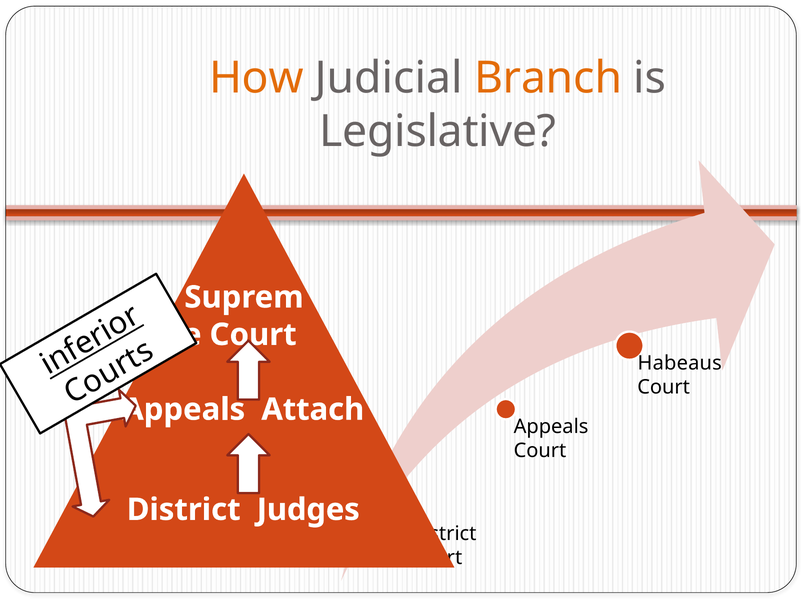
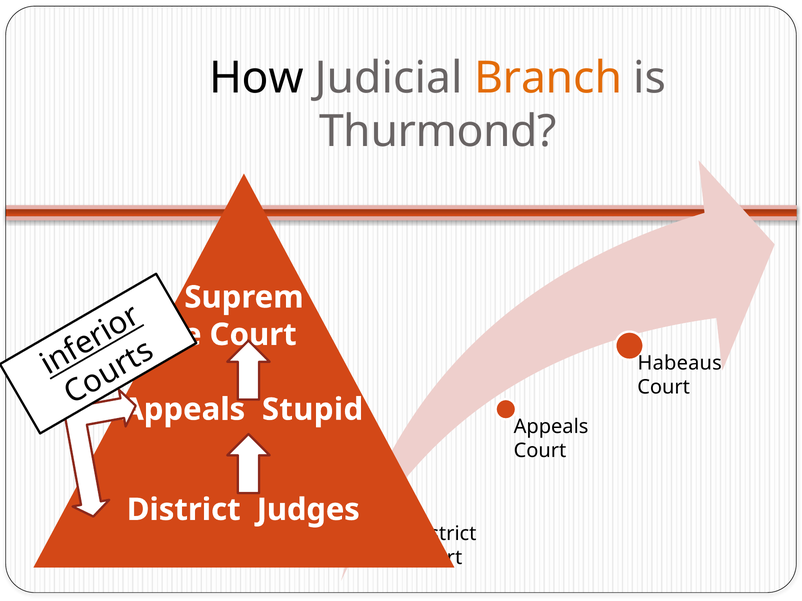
How colour: orange -> black
Legislative: Legislative -> Thurmond
Attach: Attach -> Stupid
